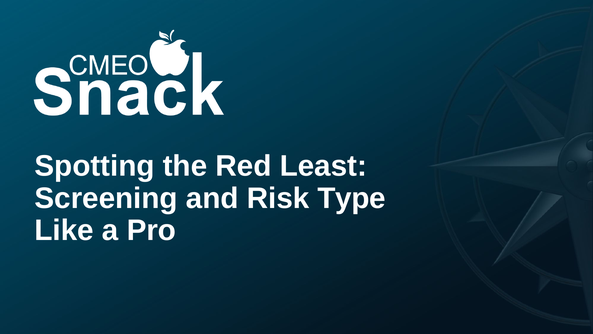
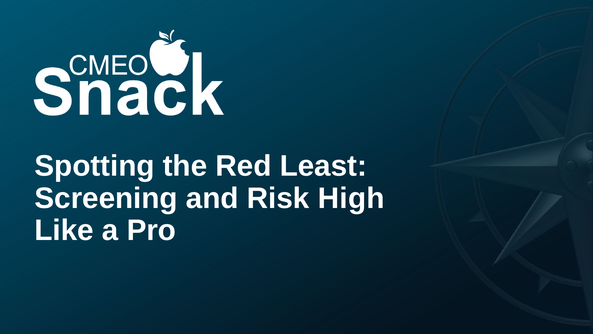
Type: Type -> High
